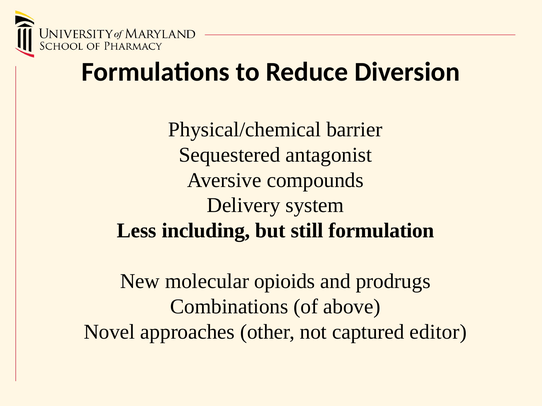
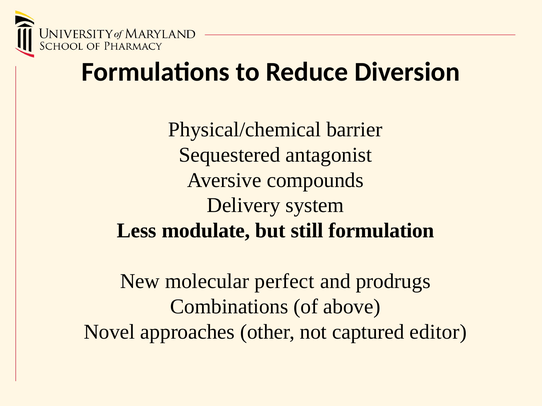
including: including -> modulate
opioids: opioids -> perfect
